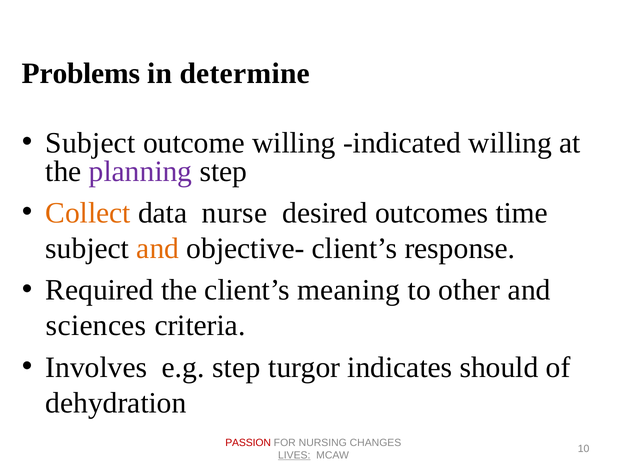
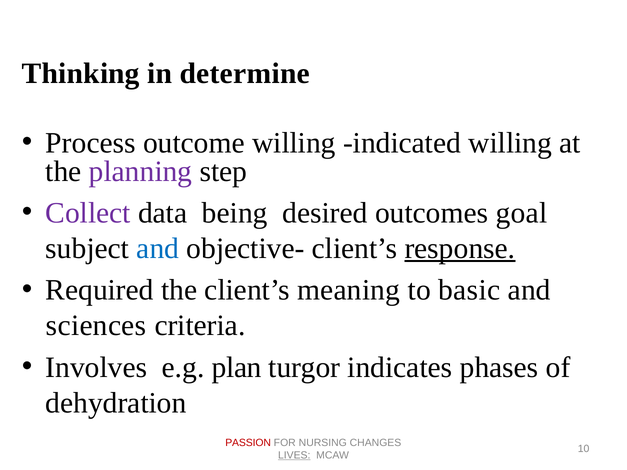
Problems: Problems -> Thinking
Subject at (90, 143): Subject -> Process
Collect colour: orange -> purple
nurse: nurse -> being
time: time -> goal
and at (158, 248) colour: orange -> blue
response underline: none -> present
other: other -> basic
e.g step: step -> plan
should: should -> phases
